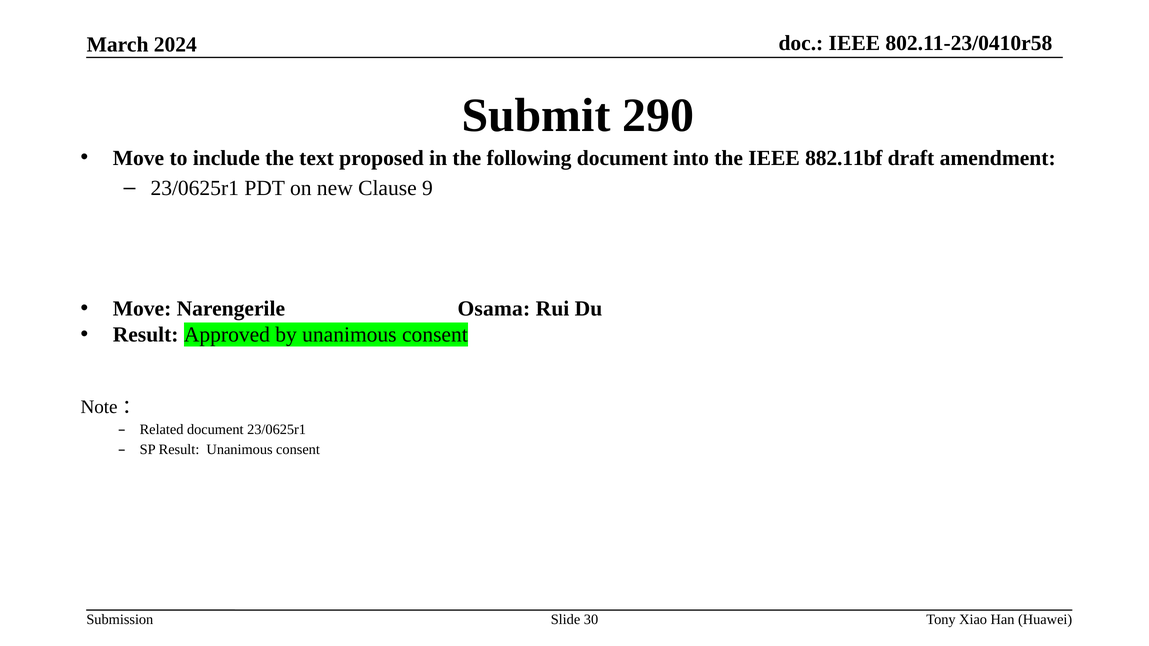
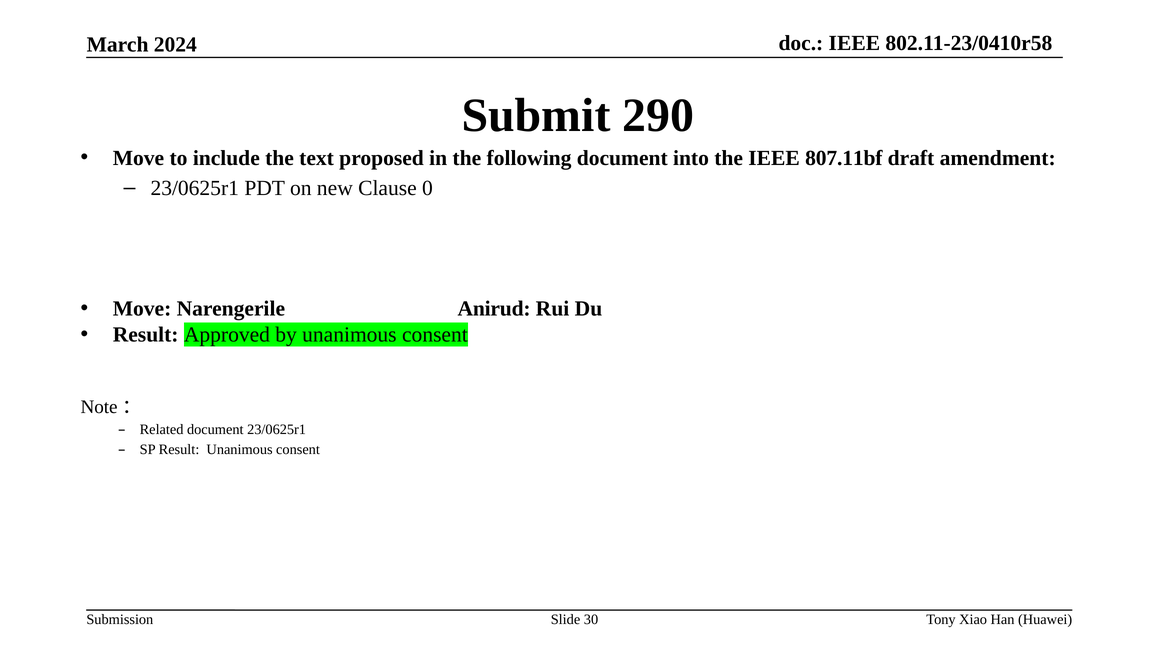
882.11bf: 882.11bf -> 807.11bf
9: 9 -> 0
Osama: Osama -> Anirud
